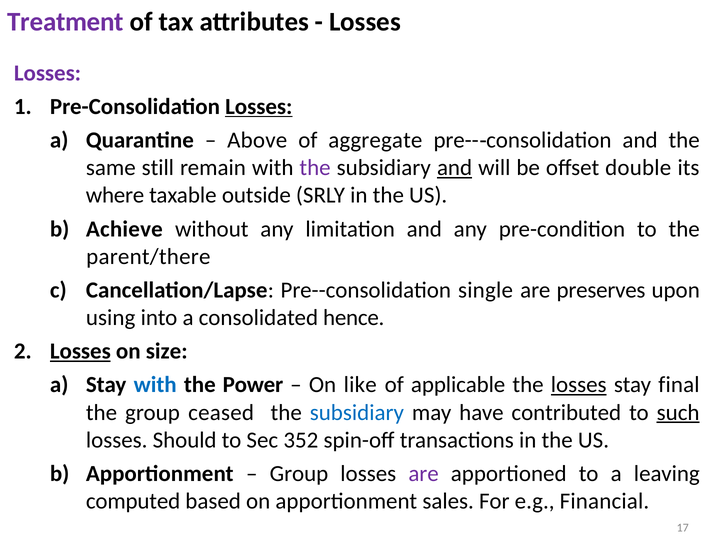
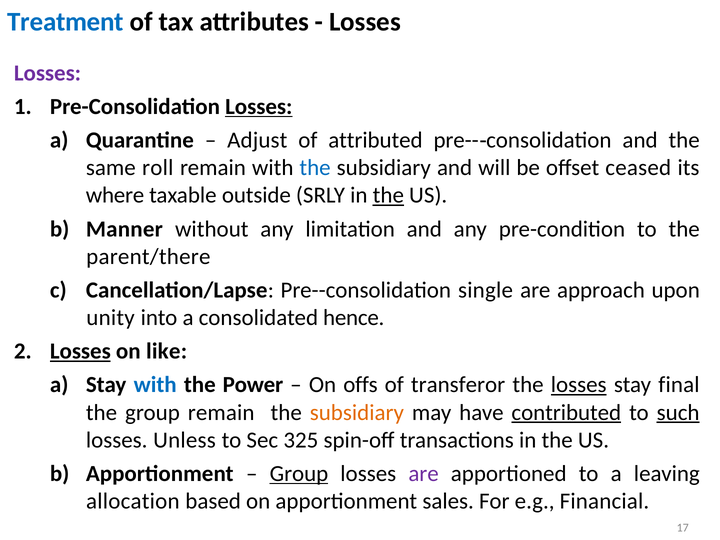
Treatment colour: purple -> blue
Above: Above -> Adjust
aggregate: aggregate -> attributed
still: still -> roll
the at (315, 168) colour: purple -> blue
and at (455, 168) underline: present -> none
double: double -> ceased
the at (388, 195) underline: none -> present
Achieve: Achieve -> Manner
preserves: preserves -> approach
using: using -> unity
size: size -> like
like: like -> offs
applicable: applicable -> transferor
group ceased: ceased -> remain
subsidiary at (357, 412) colour: blue -> orange
contributed underline: none -> present
Should: Should -> Unless
352: 352 -> 325
Group at (299, 474) underline: none -> present
computed: computed -> allocation
